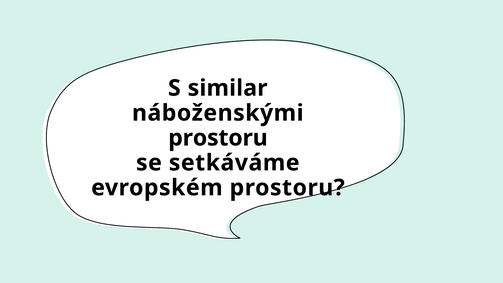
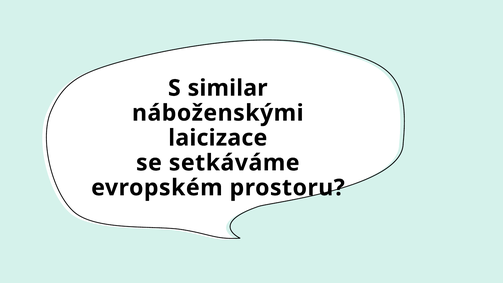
prostoru at (218, 138): prostoru -> laicizace
